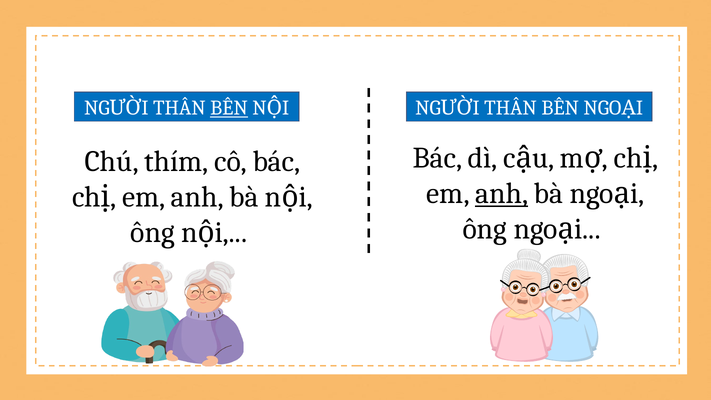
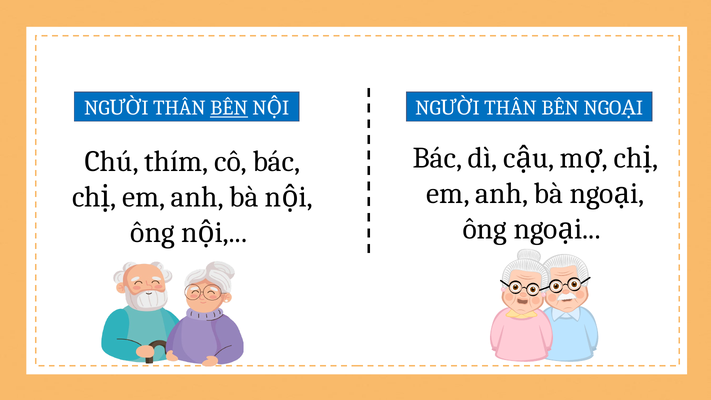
anh at (502, 193) underline: present -> none
